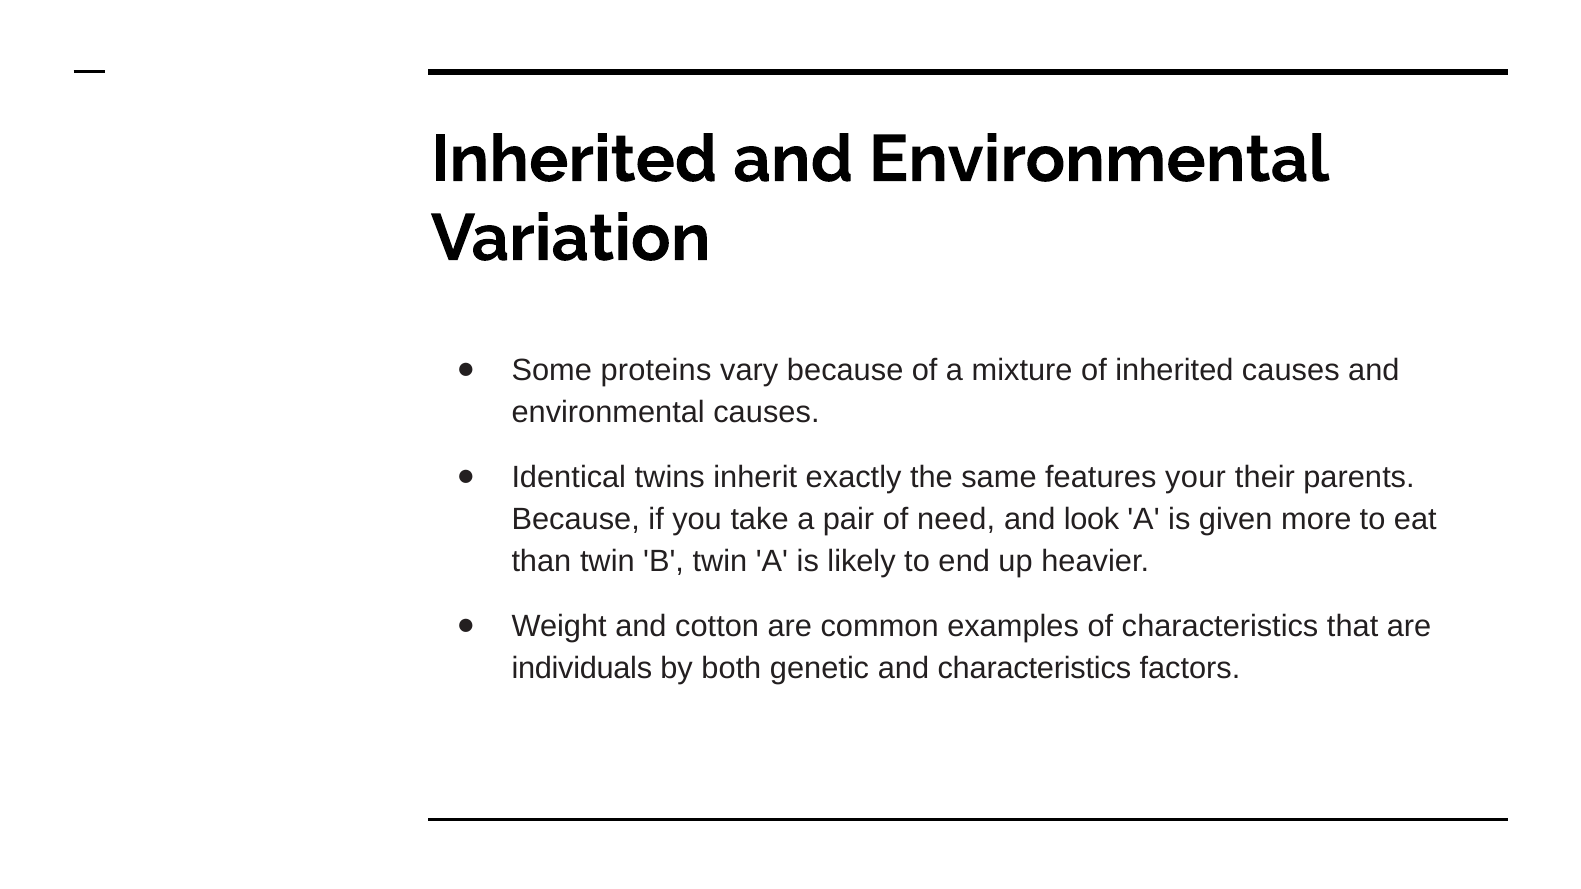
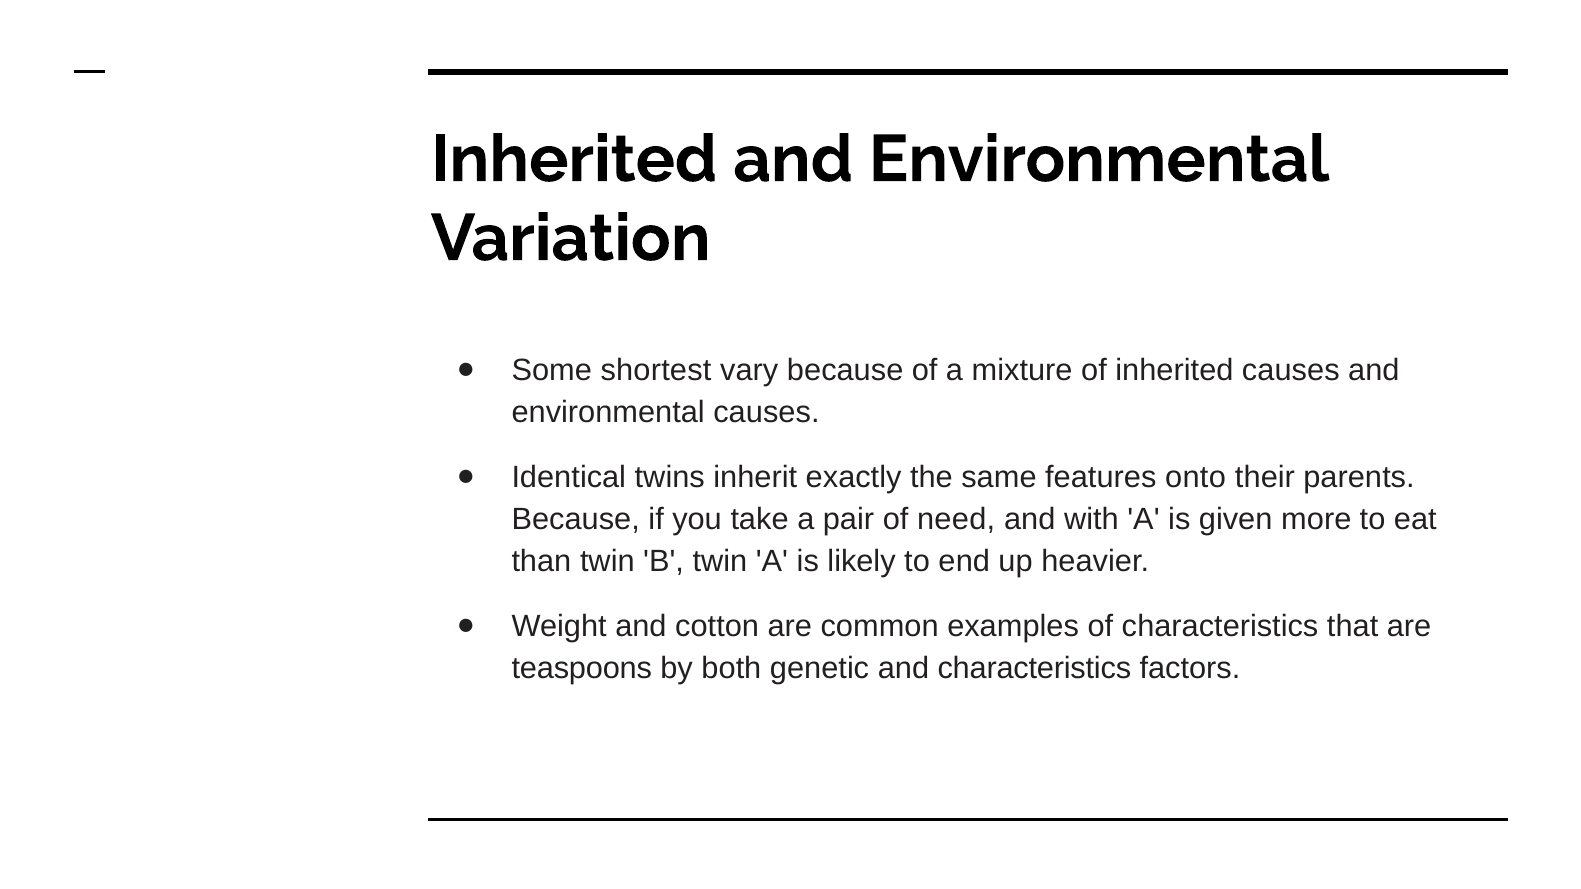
proteins: proteins -> shortest
your: your -> onto
look: look -> with
individuals: individuals -> teaspoons
